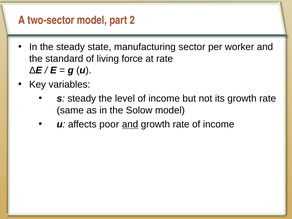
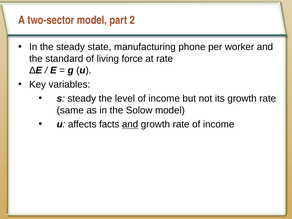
sector: sector -> phone
poor: poor -> facts
